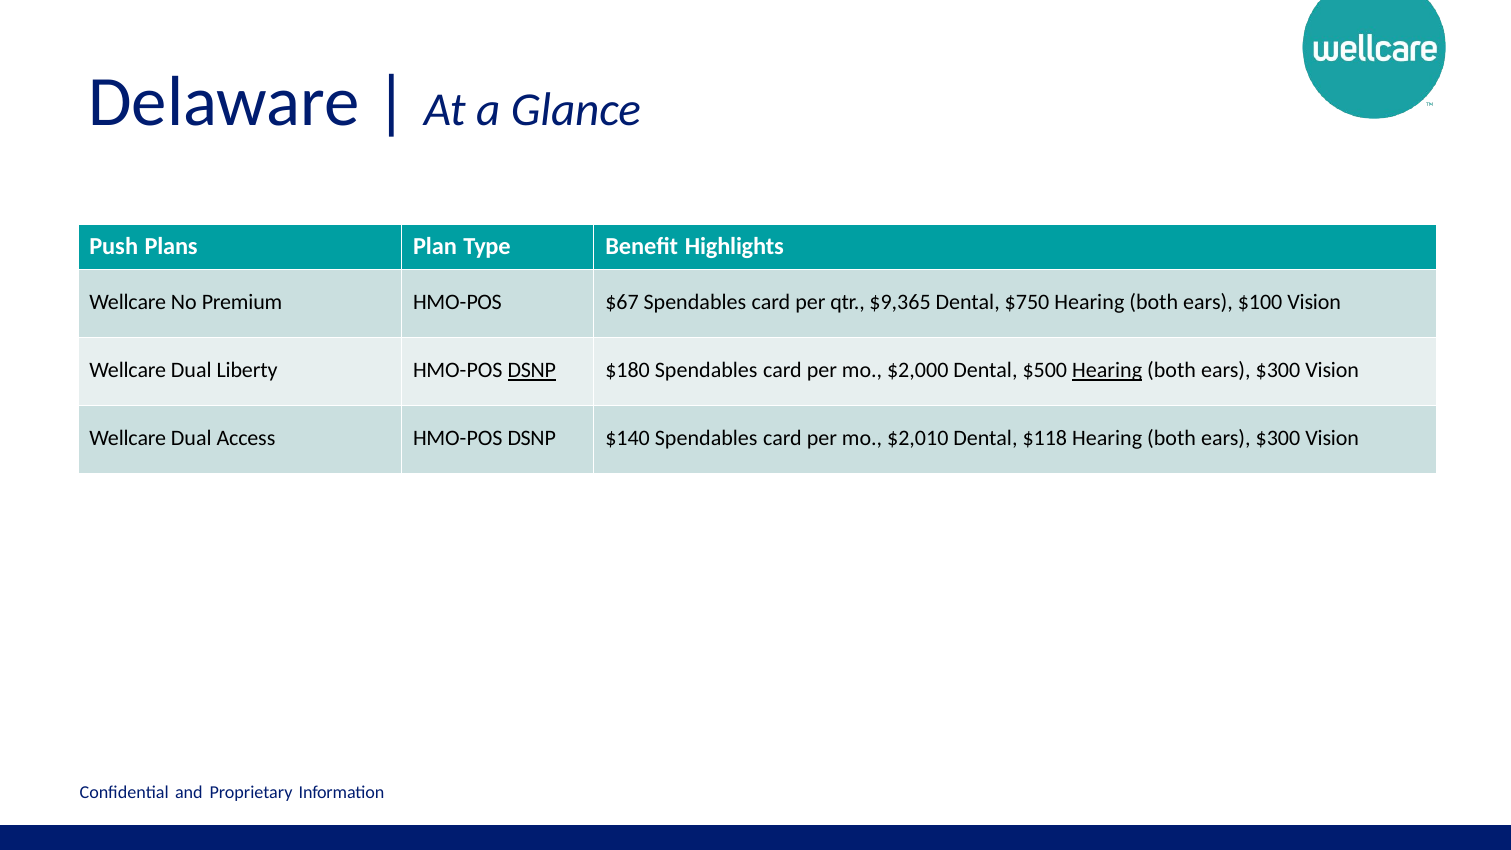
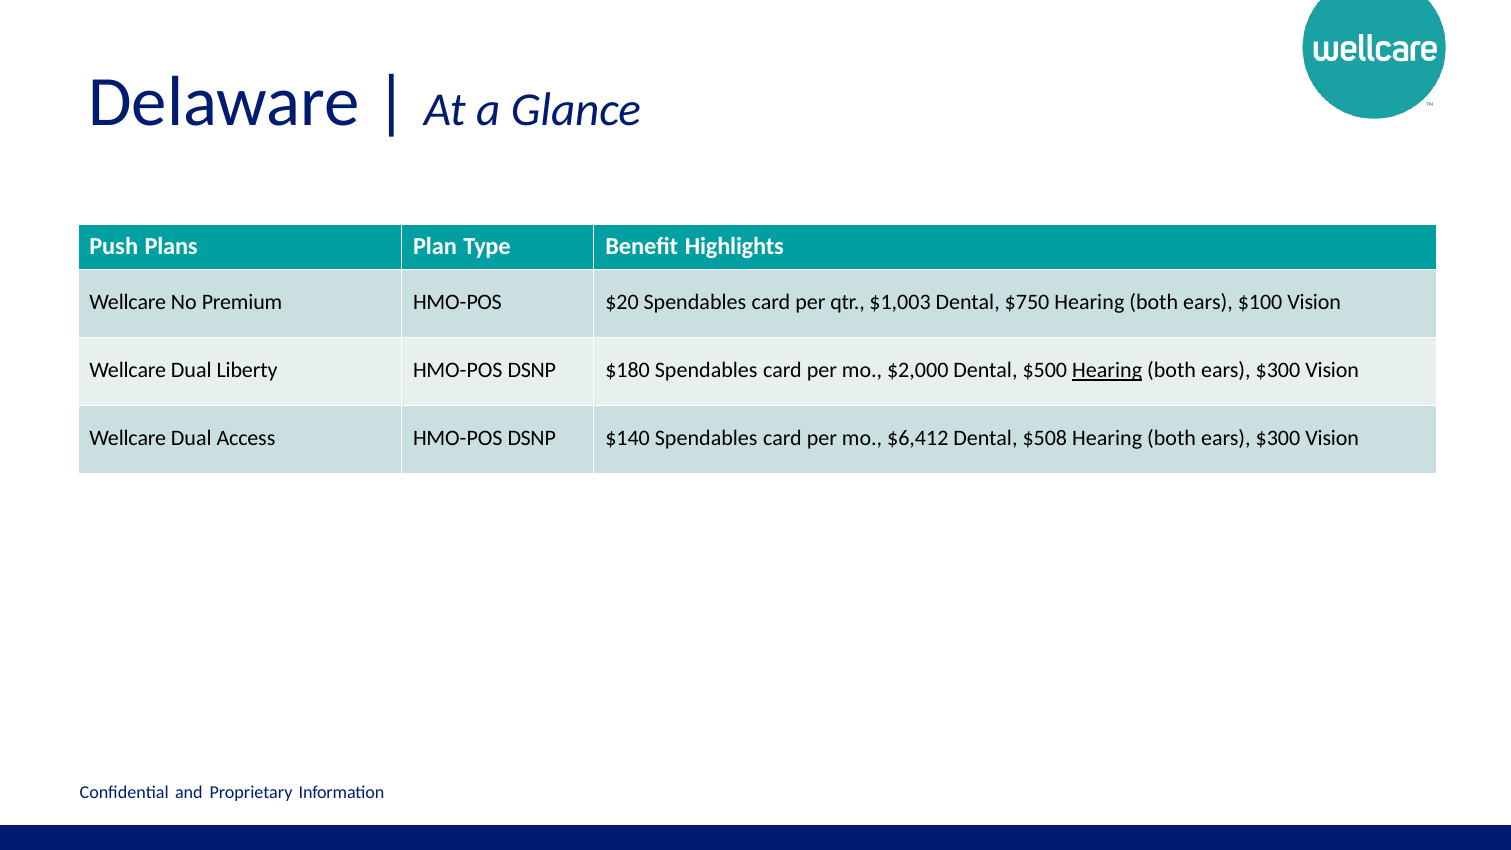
$67: $67 -> $20
$9,365: $9,365 -> $1,003
DSNP at (532, 370) underline: present -> none
$2,010: $2,010 -> $6,412
$118: $118 -> $508
